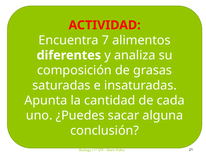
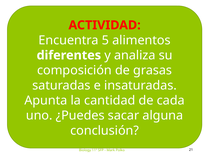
7: 7 -> 5
